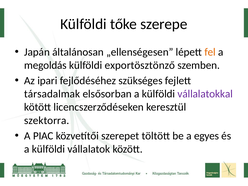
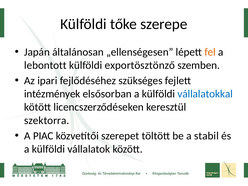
megoldás: megoldás -> lebontott
társadalmak: társadalmak -> intézmények
vállalatokkal colour: purple -> blue
egyes: egyes -> stabil
